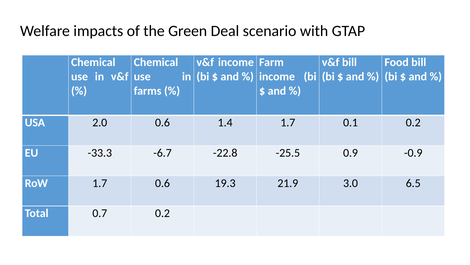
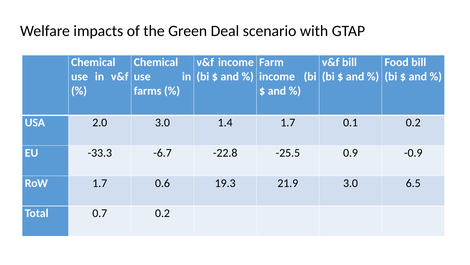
2.0 0.6: 0.6 -> 3.0
